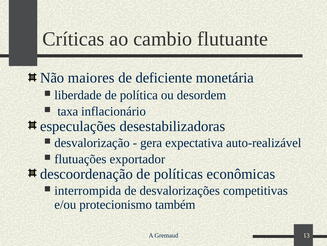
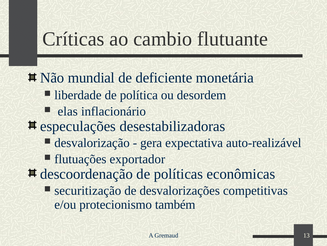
maiores: maiores -> mundial
taxa: taxa -> elas
interrompida: interrompida -> securitização
